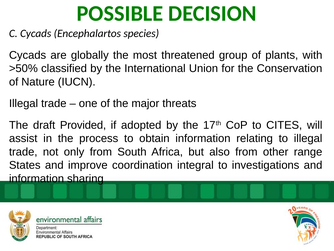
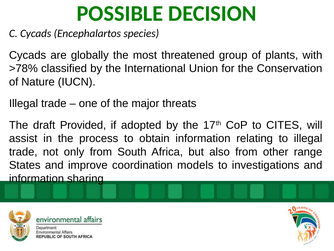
>50%: >50% -> >78%
integral: integral -> models
